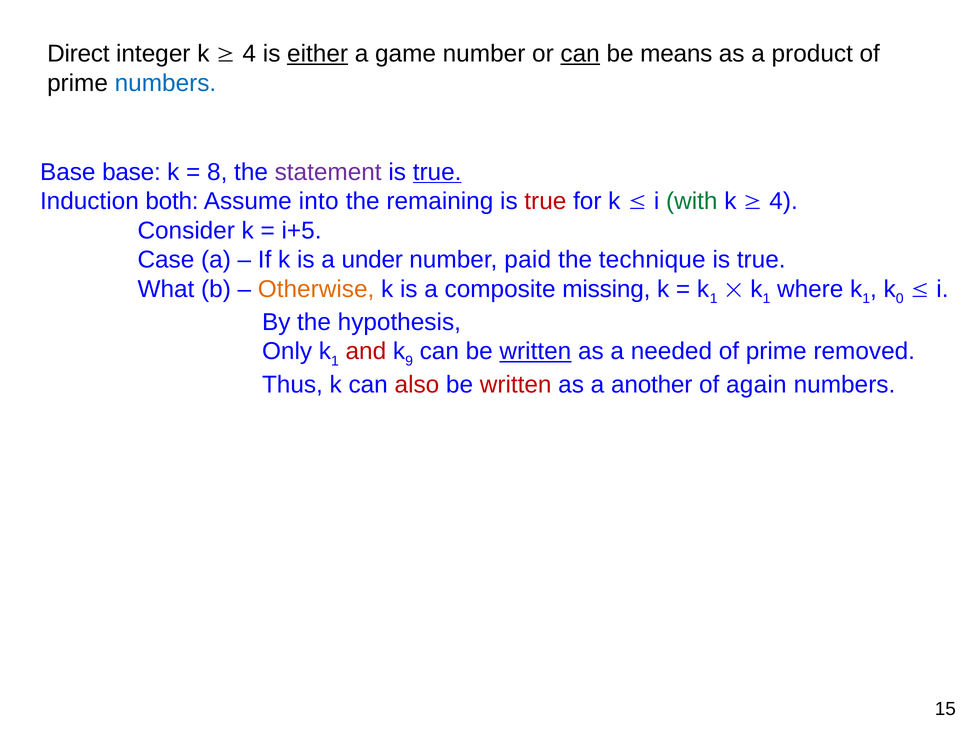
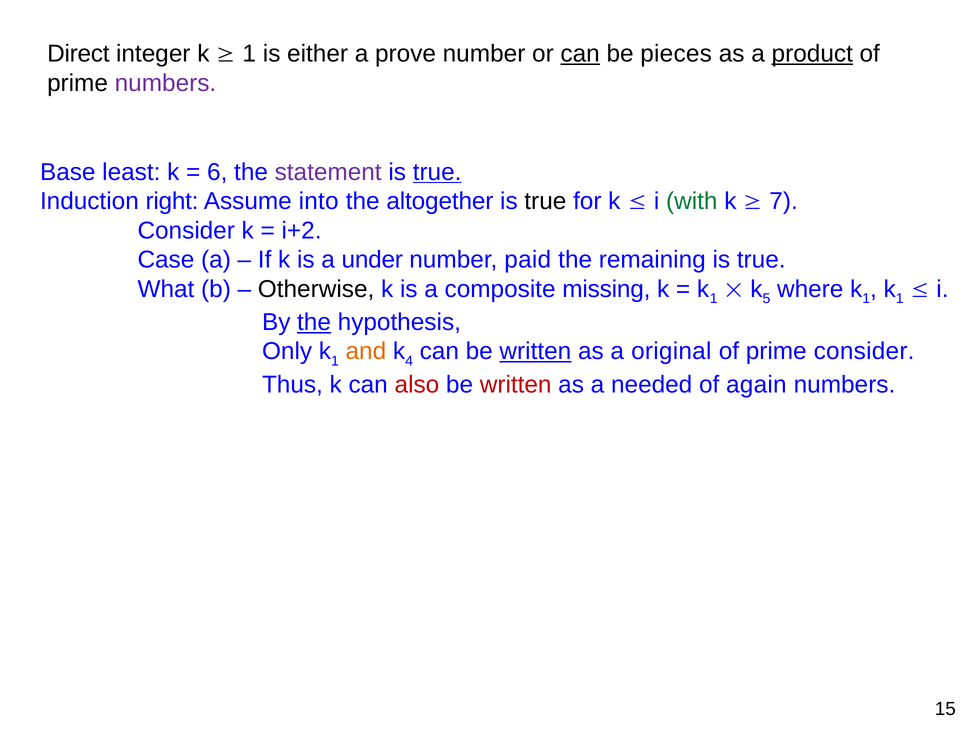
4 at (249, 54): 4 -> 1
either underline: present -> none
game: game -> prove
means: means -> pieces
product underline: none -> present
numbers at (165, 83) colour: blue -> purple
Base base: base -> least
8: 8 -> 6
both: both -> right
remaining: remaining -> altogether
true at (545, 201) colour: red -> black
4 at (784, 201): 4 -> 7
i+5: i+5 -> i+2
technique: technique -> remaining
Otherwise colour: orange -> black
1 at (766, 299): 1 -> 5
0 at (900, 299): 0 -> 1
the at (314, 322) underline: none -> present
and colour: red -> orange
9: 9 -> 4
needed: needed -> original
prime removed: removed -> consider
another: another -> needed
